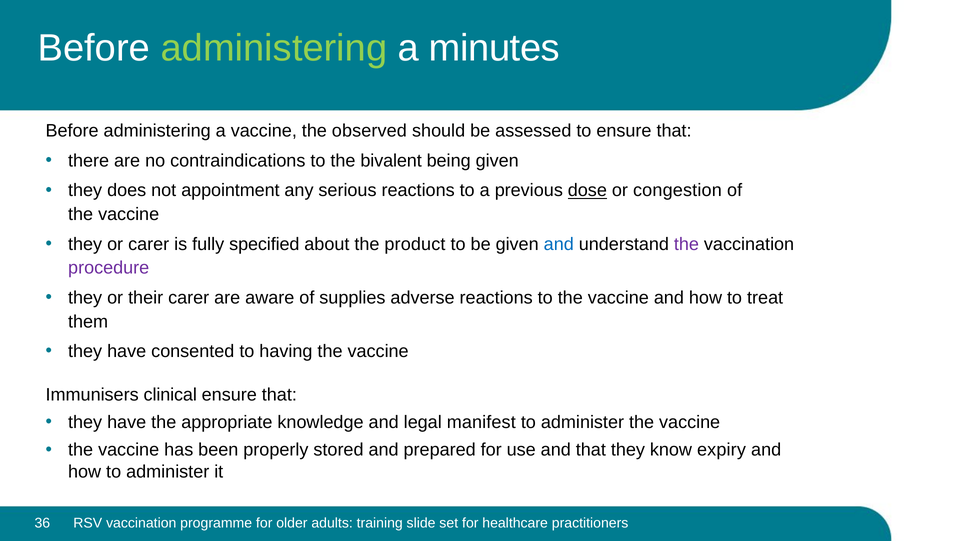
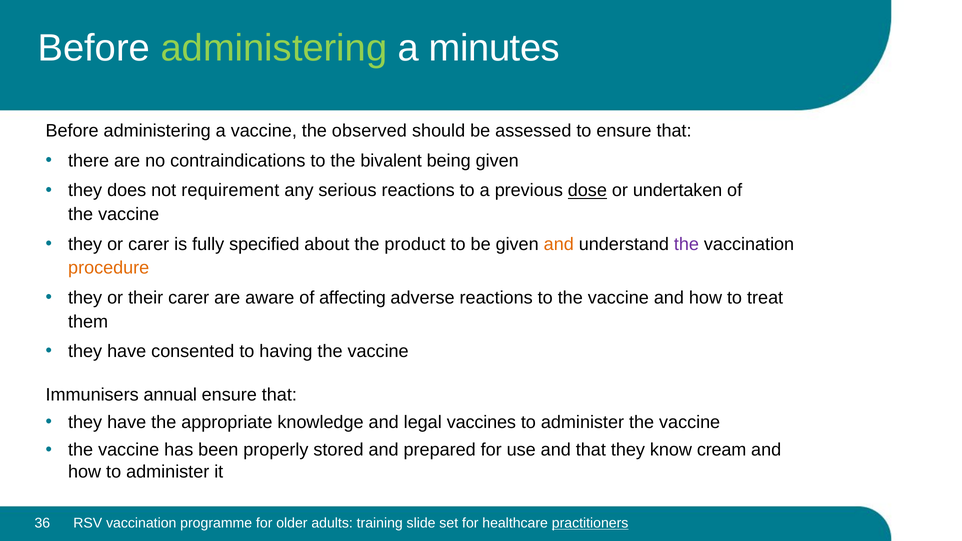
appointment: appointment -> requirement
congestion: congestion -> undertaken
and at (559, 244) colour: blue -> orange
procedure colour: purple -> orange
supplies: supplies -> affecting
clinical: clinical -> annual
manifest: manifest -> vaccines
expiry: expiry -> cream
practitioners underline: none -> present
